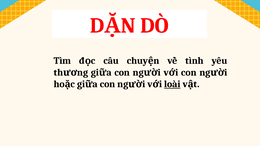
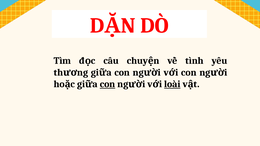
con at (108, 84) underline: none -> present
